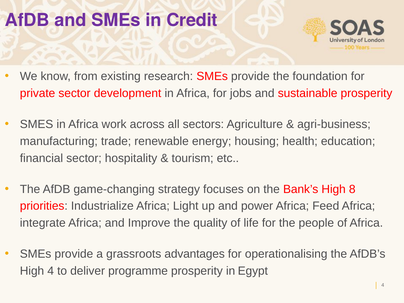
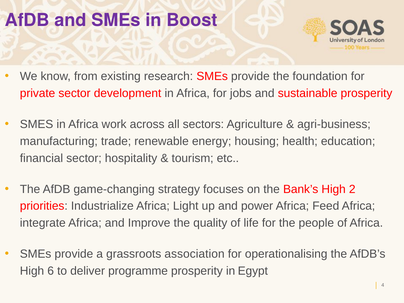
Credit: Credit -> Boost
8: 8 -> 2
advantages: advantages -> association
High 4: 4 -> 6
